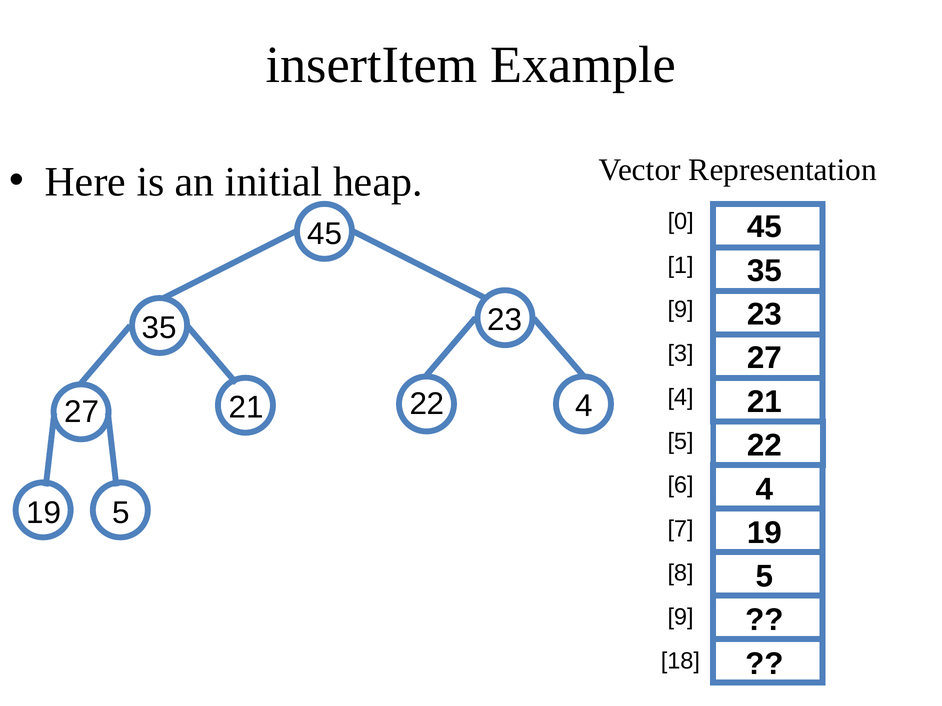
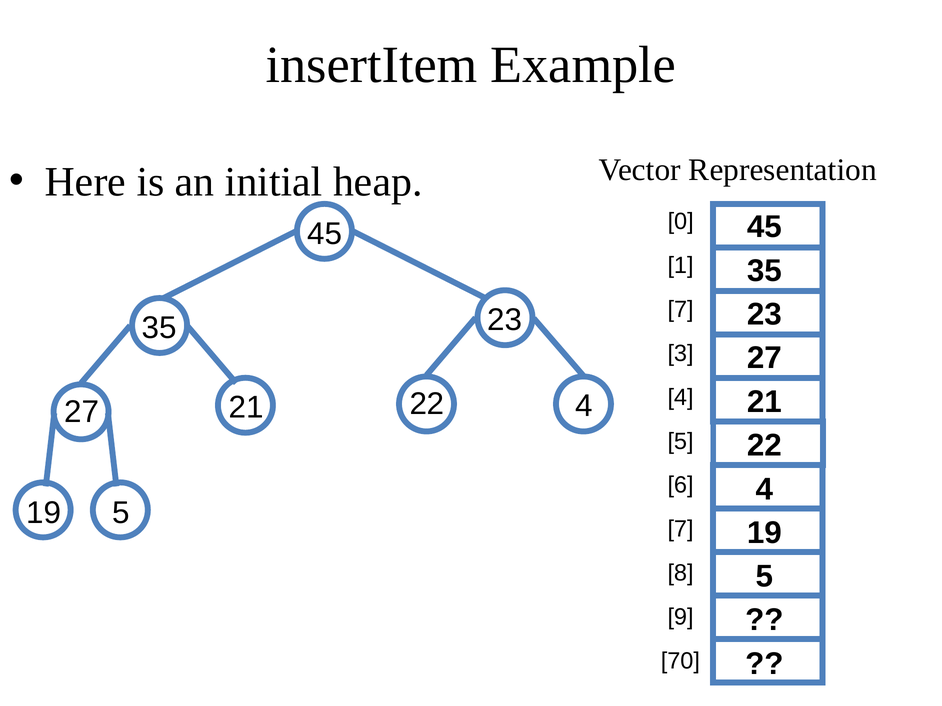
9 at (681, 310): 9 -> 7
18: 18 -> 70
